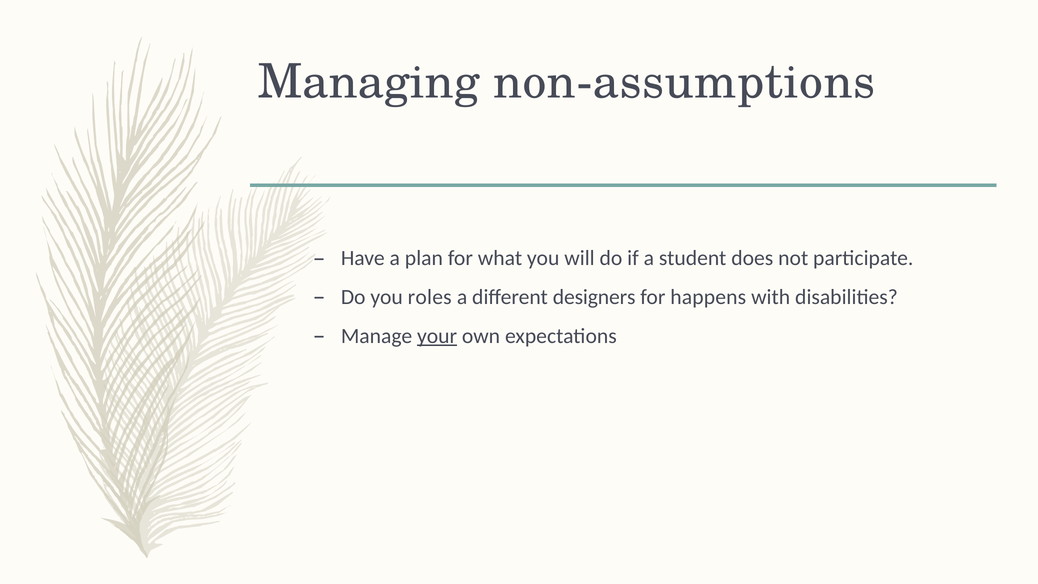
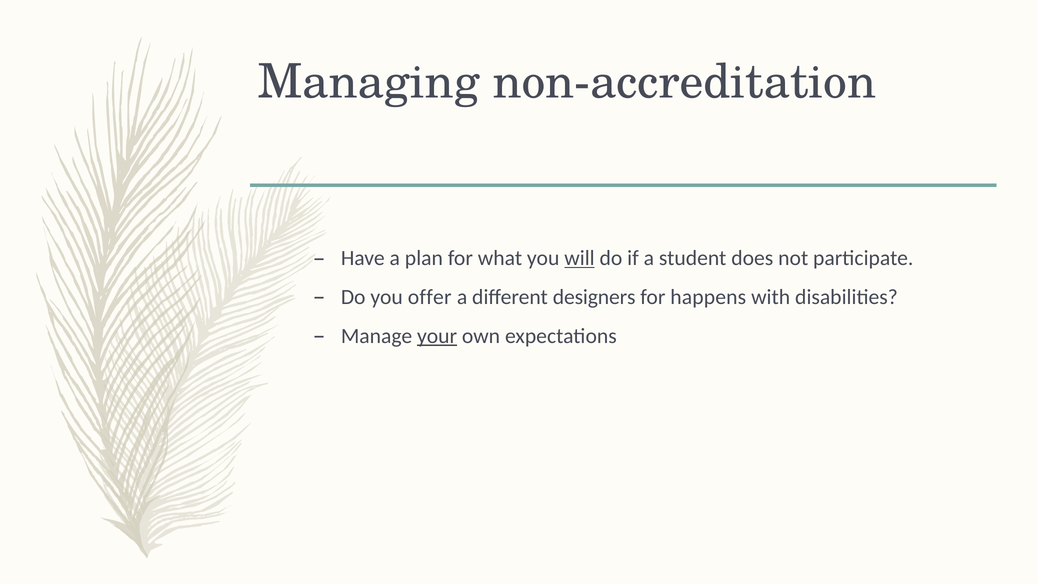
non-assumptions: non-assumptions -> non-accreditation
will underline: none -> present
roles: roles -> offer
